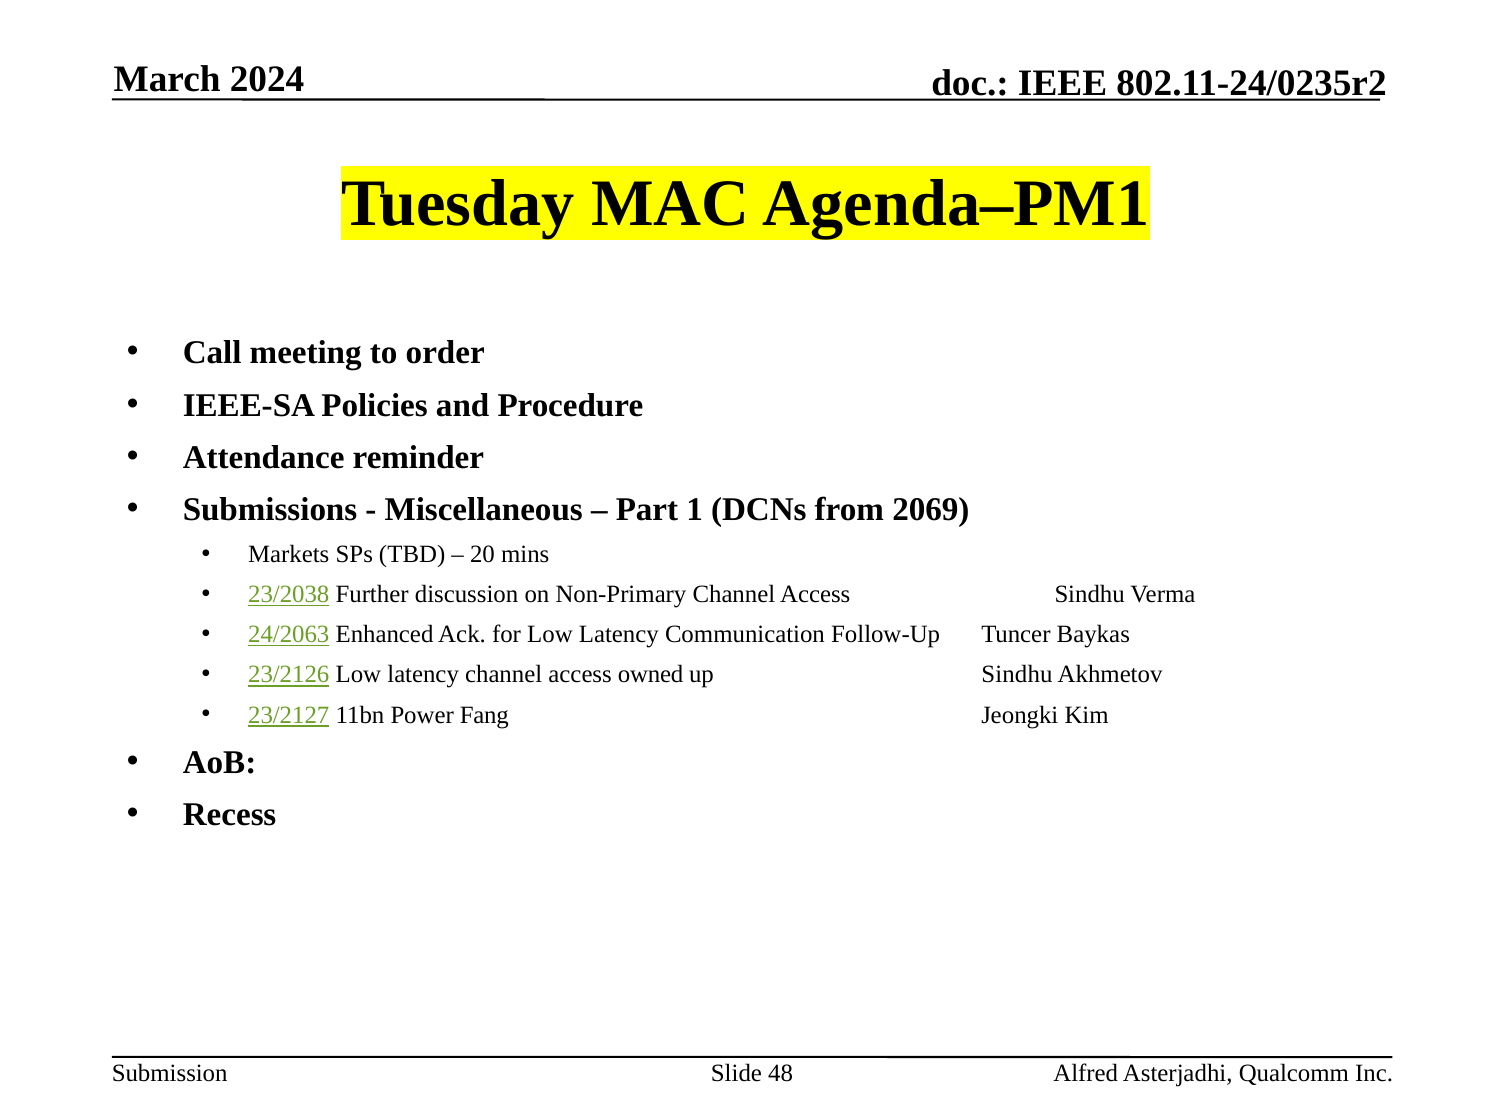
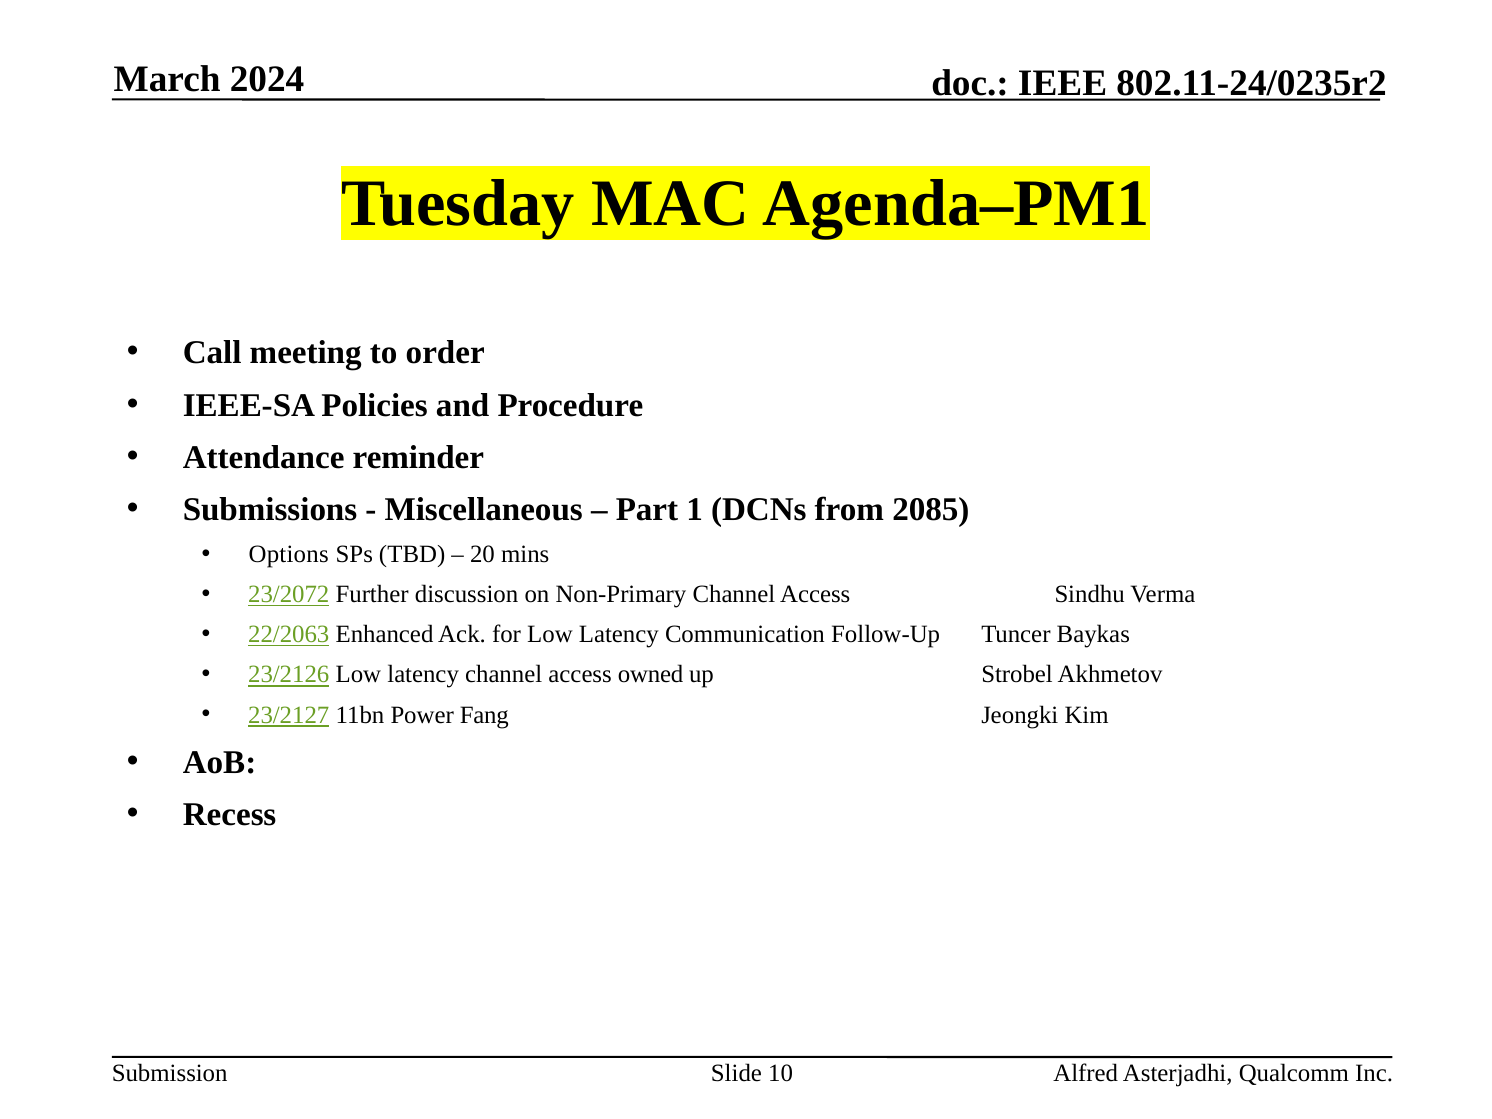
2069: 2069 -> 2085
Markets: Markets -> Options
23/2038: 23/2038 -> 23/2072
24/2063: 24/2063 -> 22/2063
up Sindhu: Sindhu -> Strobel
48: 48 -> 10
